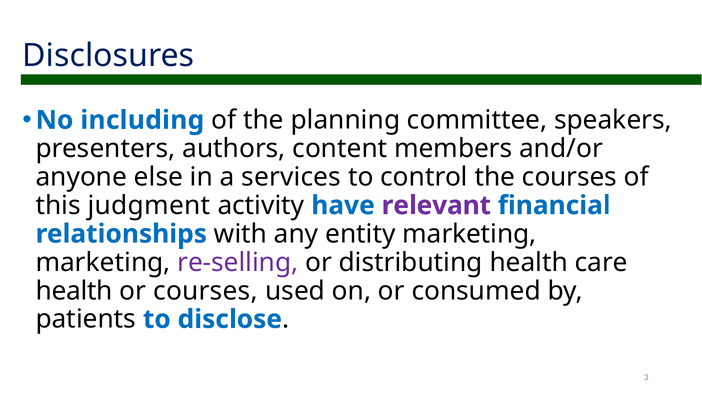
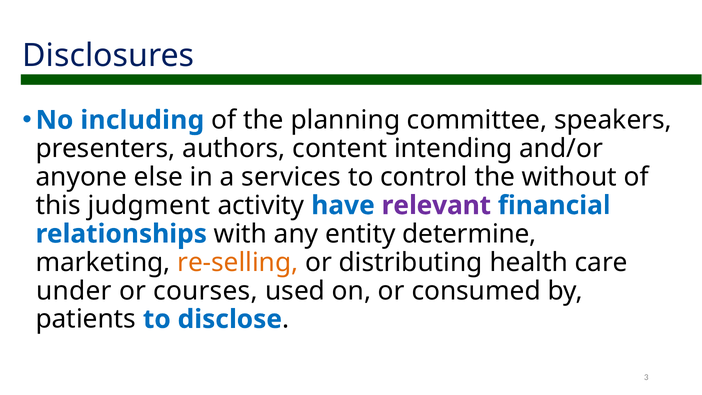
members: members -> intending
the courses: courses -> without
entity marketing: marketing -> determine
re-selling colour: purple -> orange
health at (74, 291): health -> under
